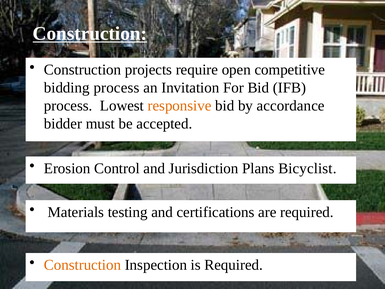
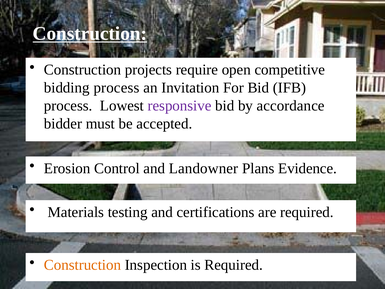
responsive colour: orange -> purple
Jurisdiction: Jurisdiction -> Landowner
Bicyclist: Bicyclist -> Evidence
